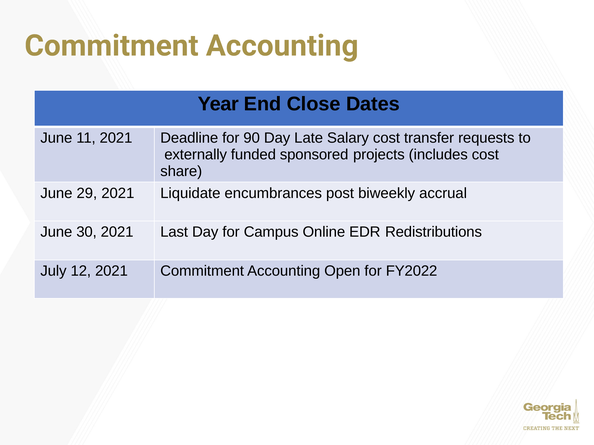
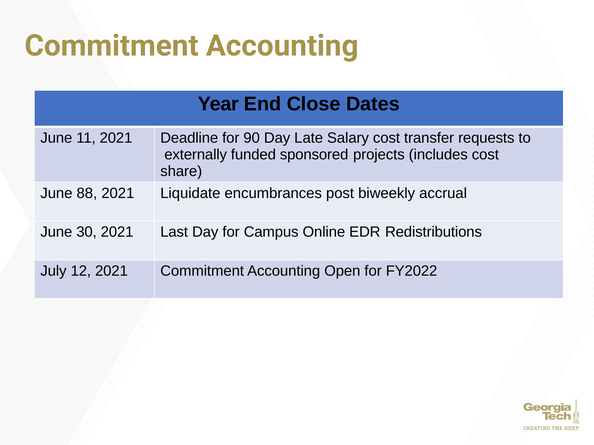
29: 29 -> 88
